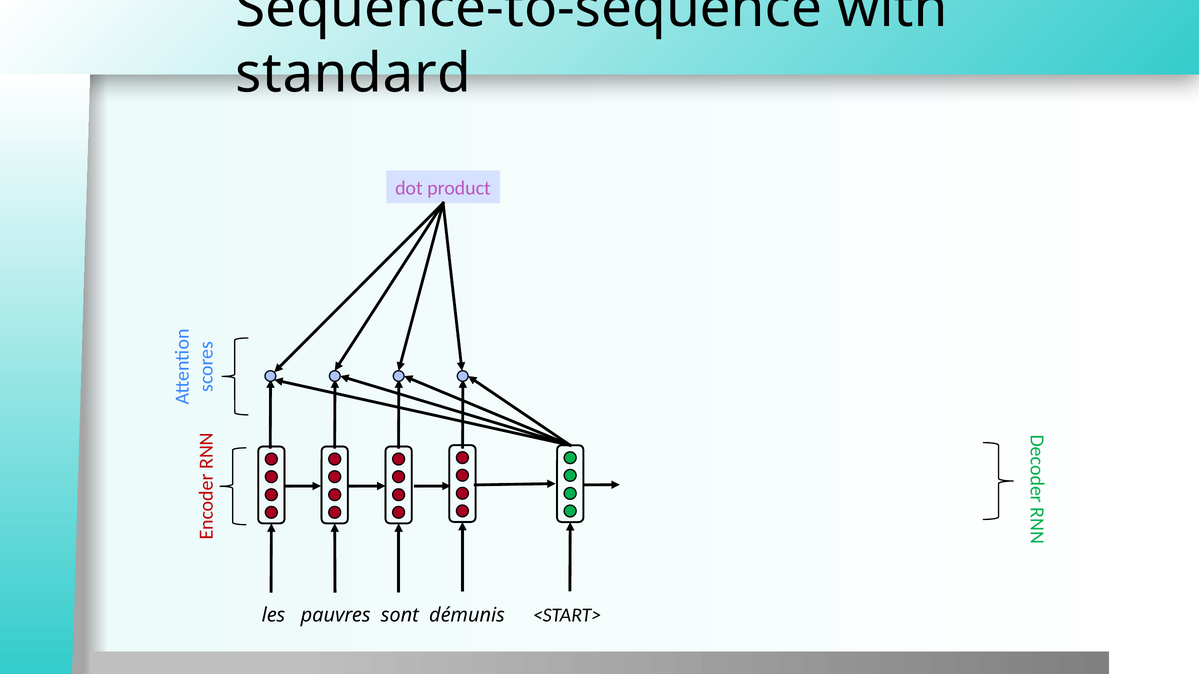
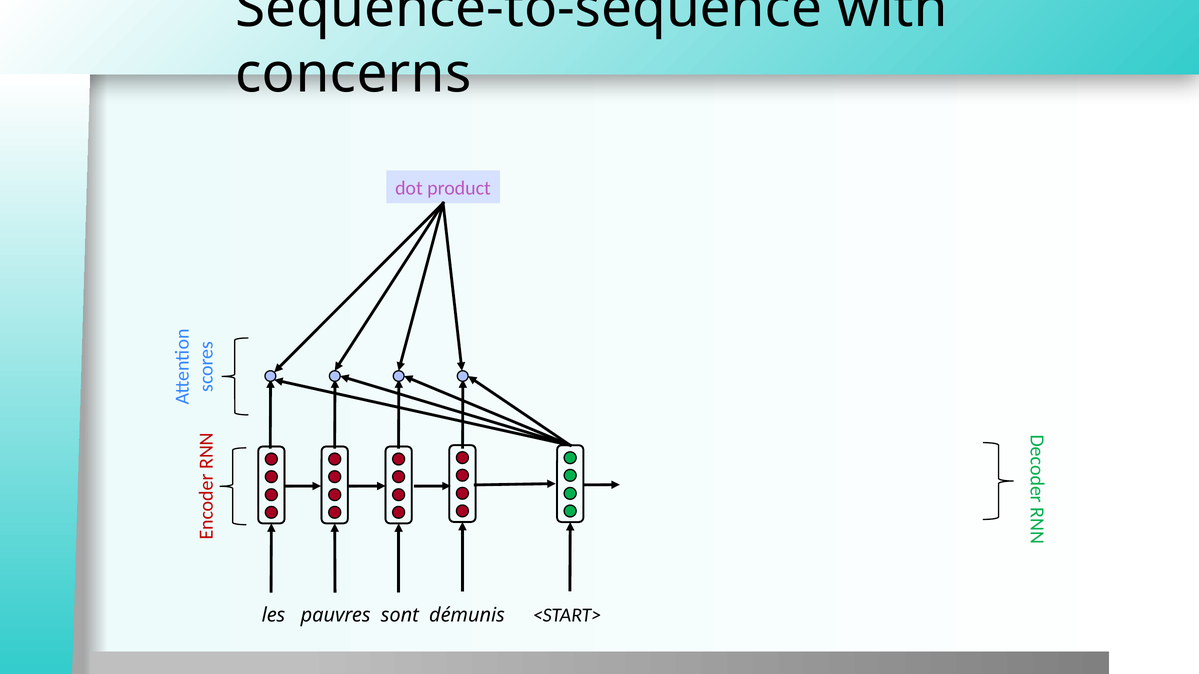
standard: standard -> concerns
